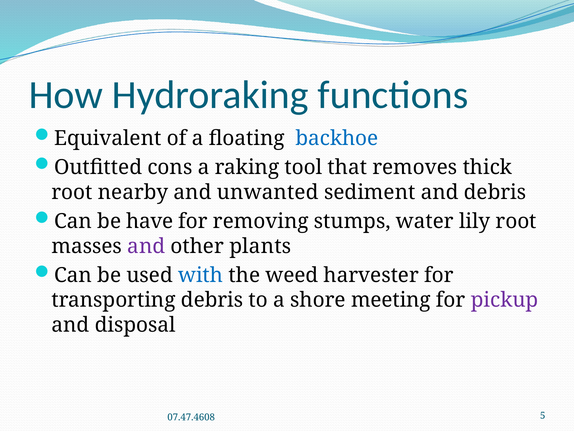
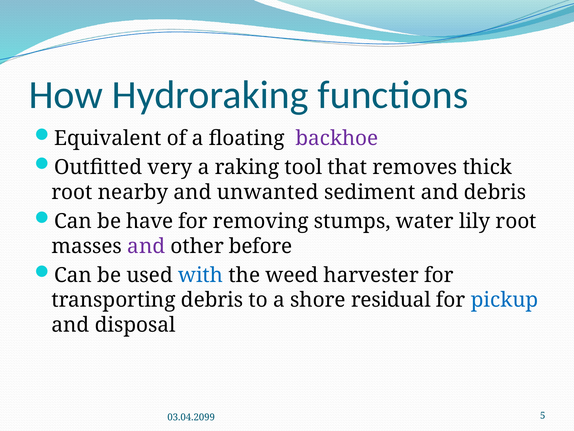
backhoe colour: blue -> purple
cons: cons -> very
plants: plants -> before
meeting: meeting -> residual
pickup colour: purple -> blue
07.47.4608: 07.47.4608 -> 03.04.2099
